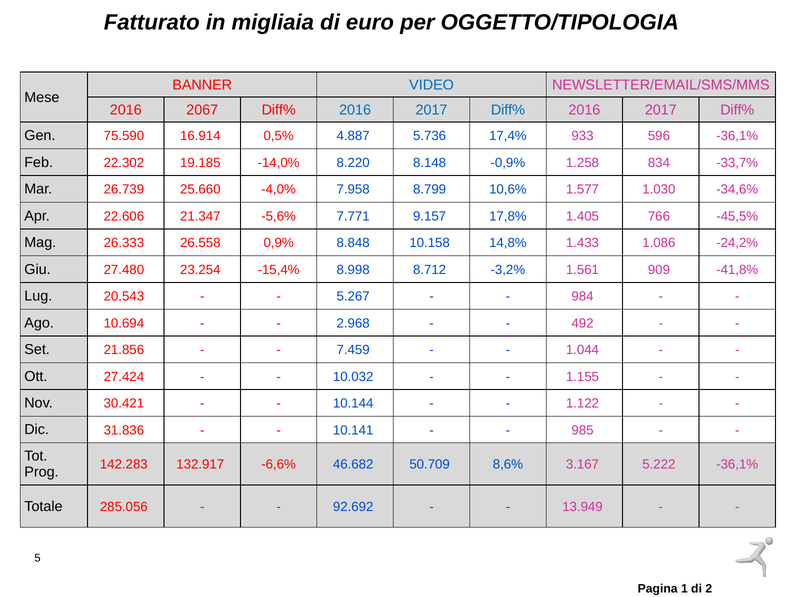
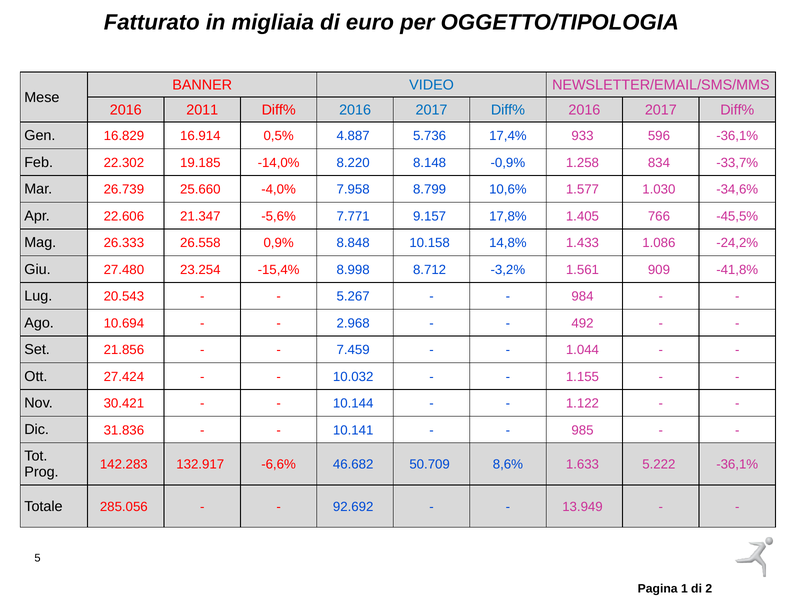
2067: 2067 -> 2011
75.590: 75.590 -> 16.829
3.167: 3.167 -> 1.633
